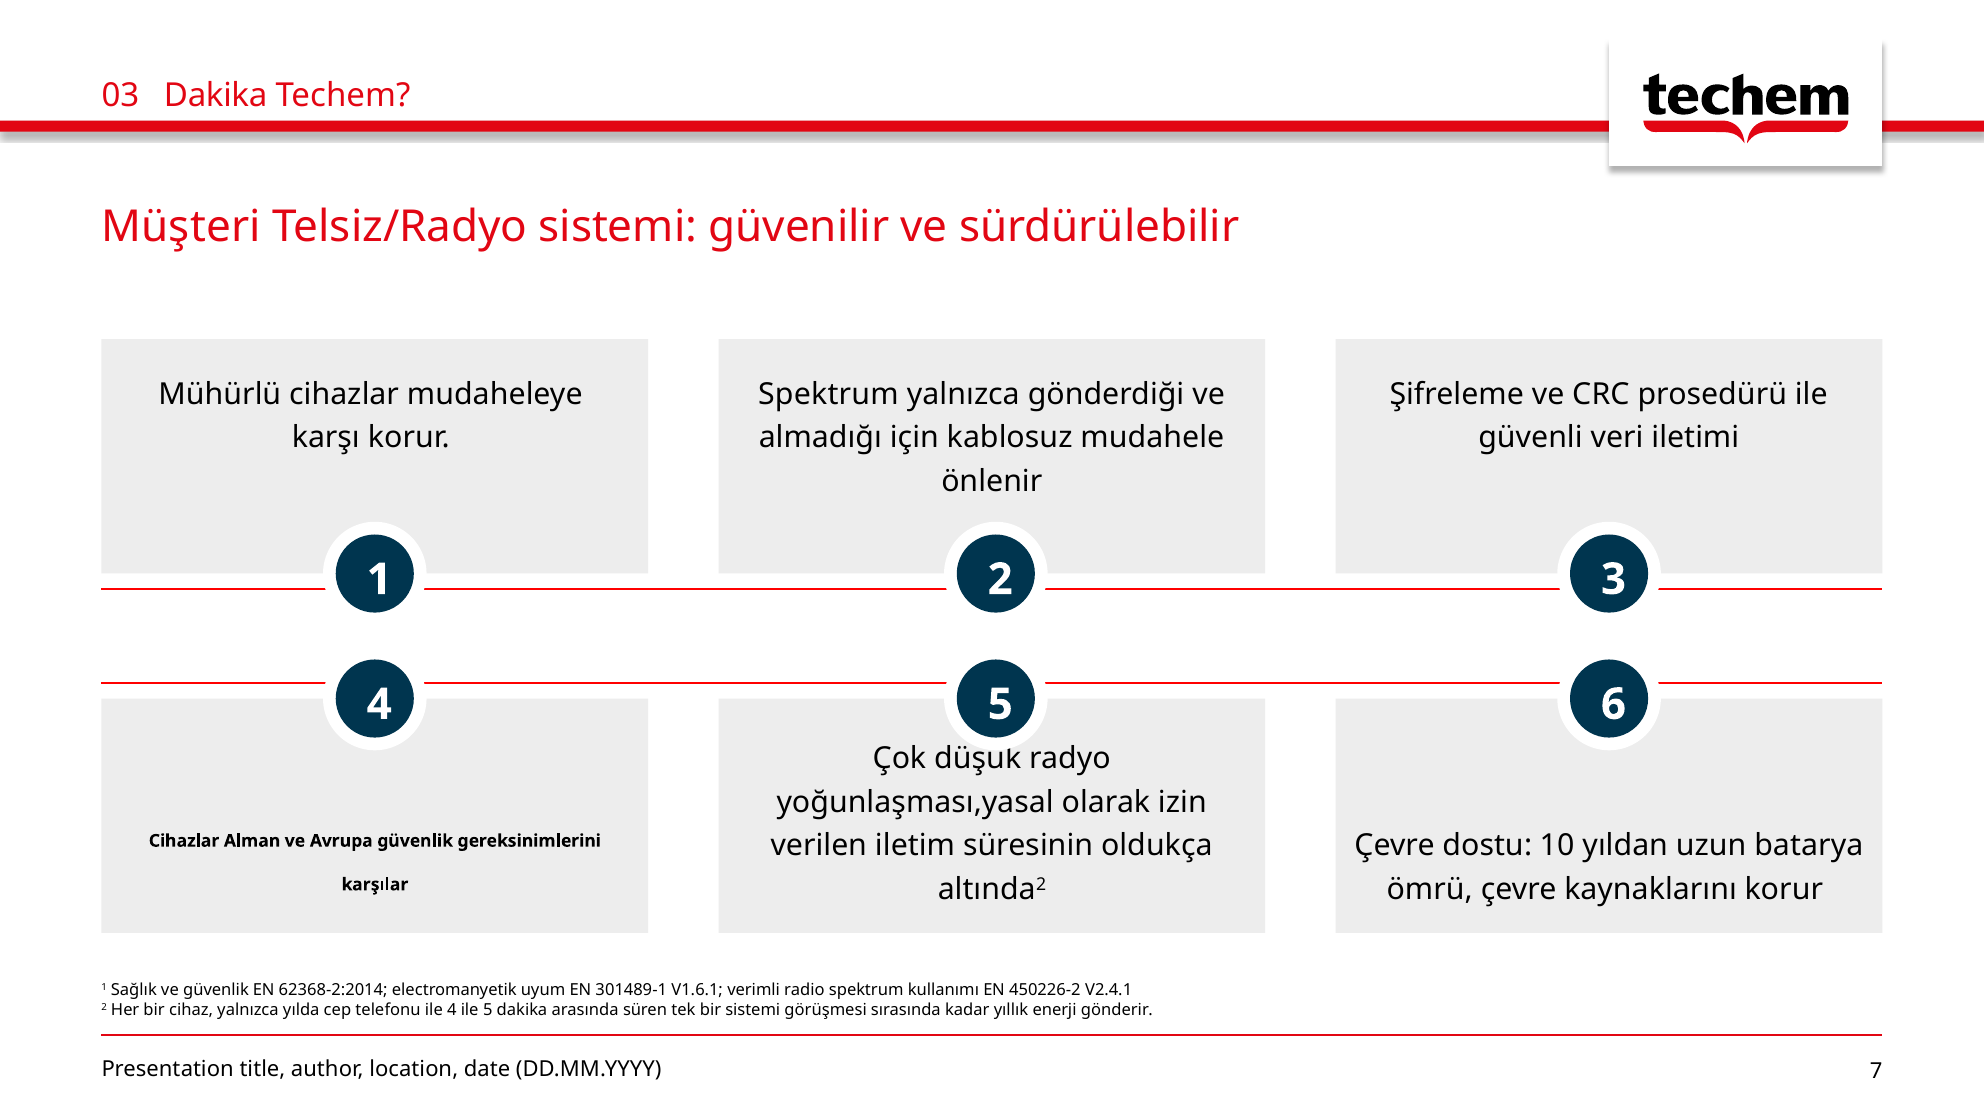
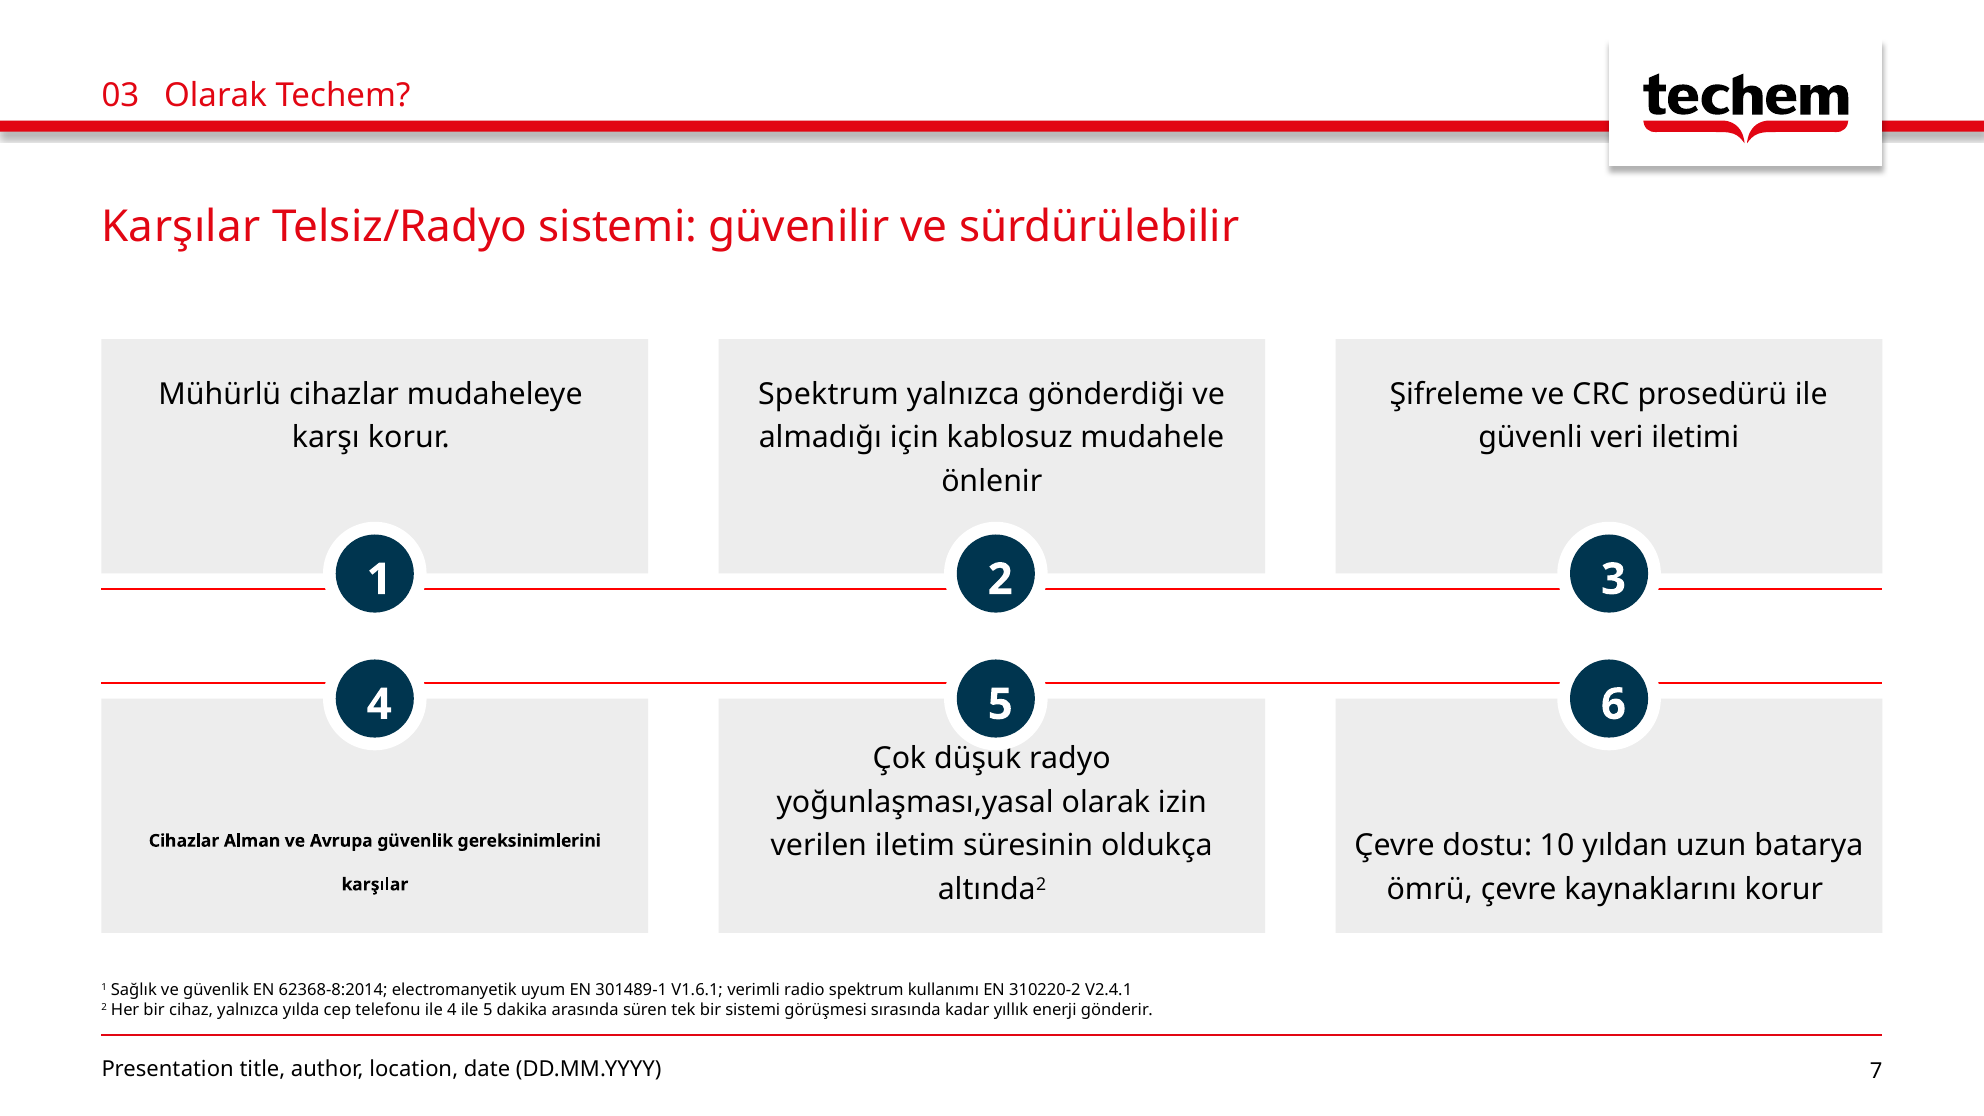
03 Dakika: Dakika -> Olarak
Müşteri at (181, 227): Müşteri -> Karşılar
62368-2:2014: 62368-2:2014 -> 62368-8:2014
450226-2: 450226-2 -> 310220-2
